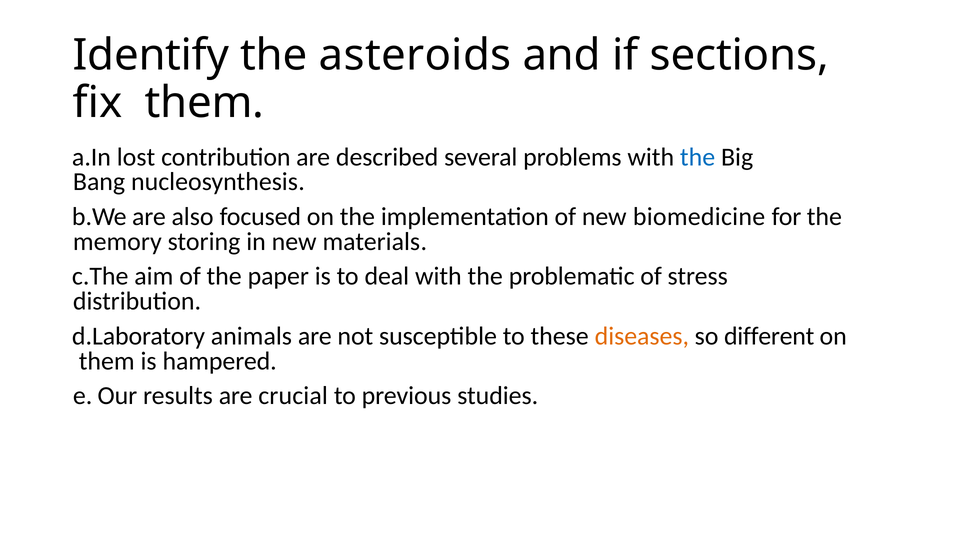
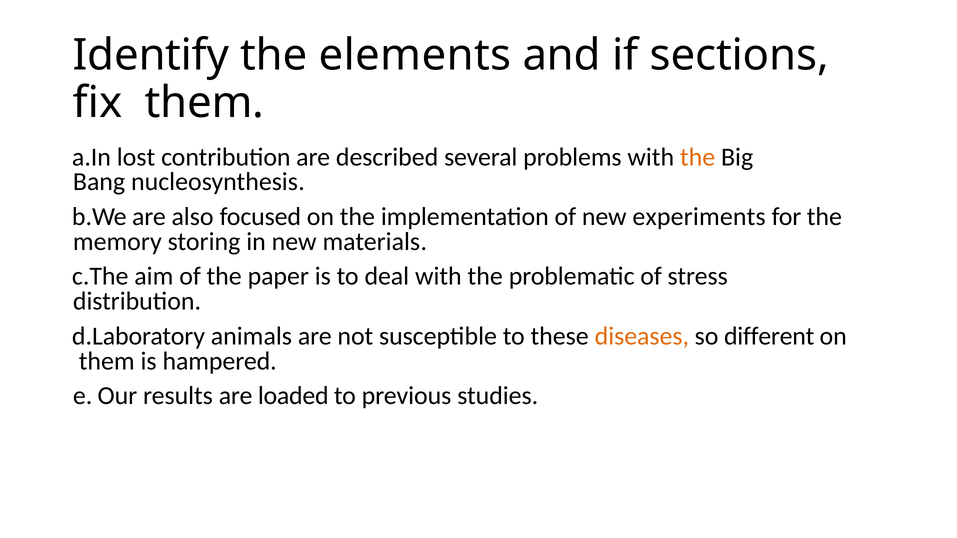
asteroids: asteroids -> elements
the at (698, 157) colour: blue -> orange
biomedicine: biomedicine -> experiments
crucial: crucial -> loaded
